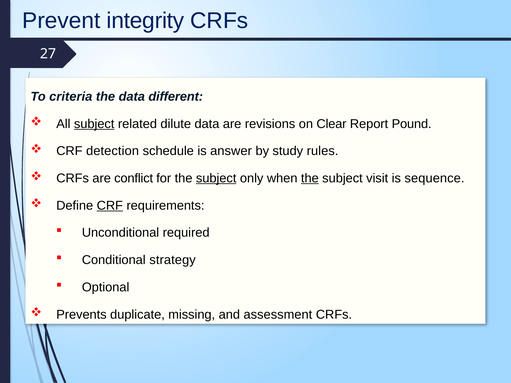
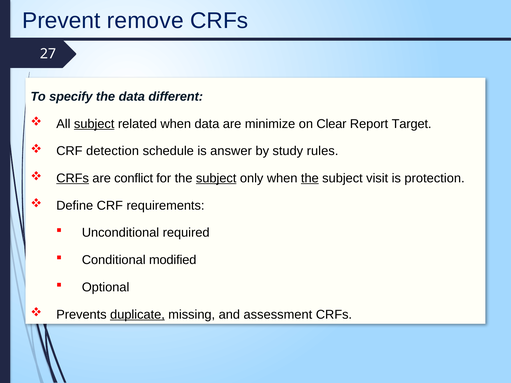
integrity: integrity -> remove
criteria: criteria -> specify
related dilute: dilute -> when
revisions: revisions -> minimize
Pound: Pound -> Target
CRFs at (73, 178) underline: none -> present
sequence: sequence -> protection
CRF at (110, 206) underline: present -> none
strategy: strategy -> modified
duplicate underline: none -> present
